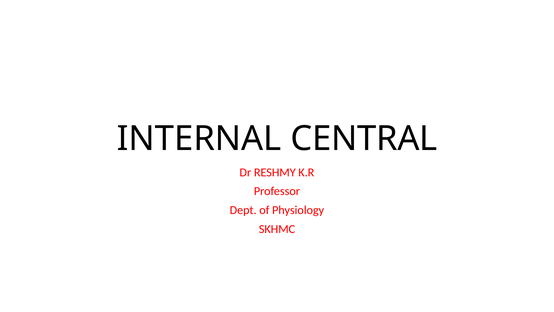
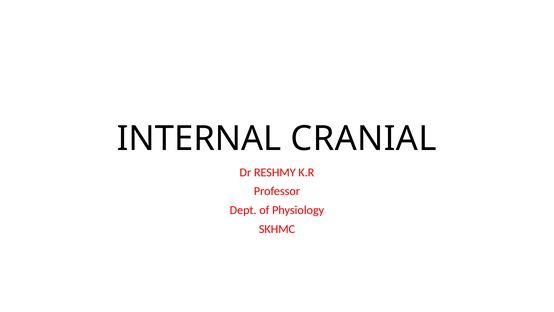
CENTRAL: CENTRAL -> CRANIAL
